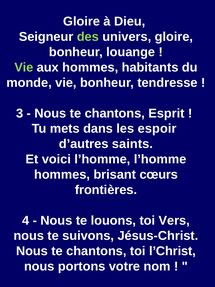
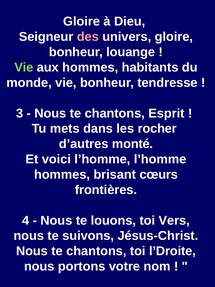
des colour: light green -> pink
espoir: espoir -> rocher
saints: saints -> monté
l’Christ: l’Christ -> l’Droite
